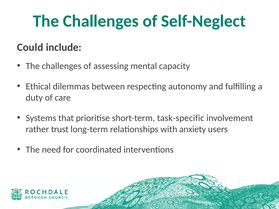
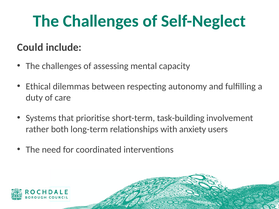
task-specific: task-specific -> task-building
trust: trust -> both
